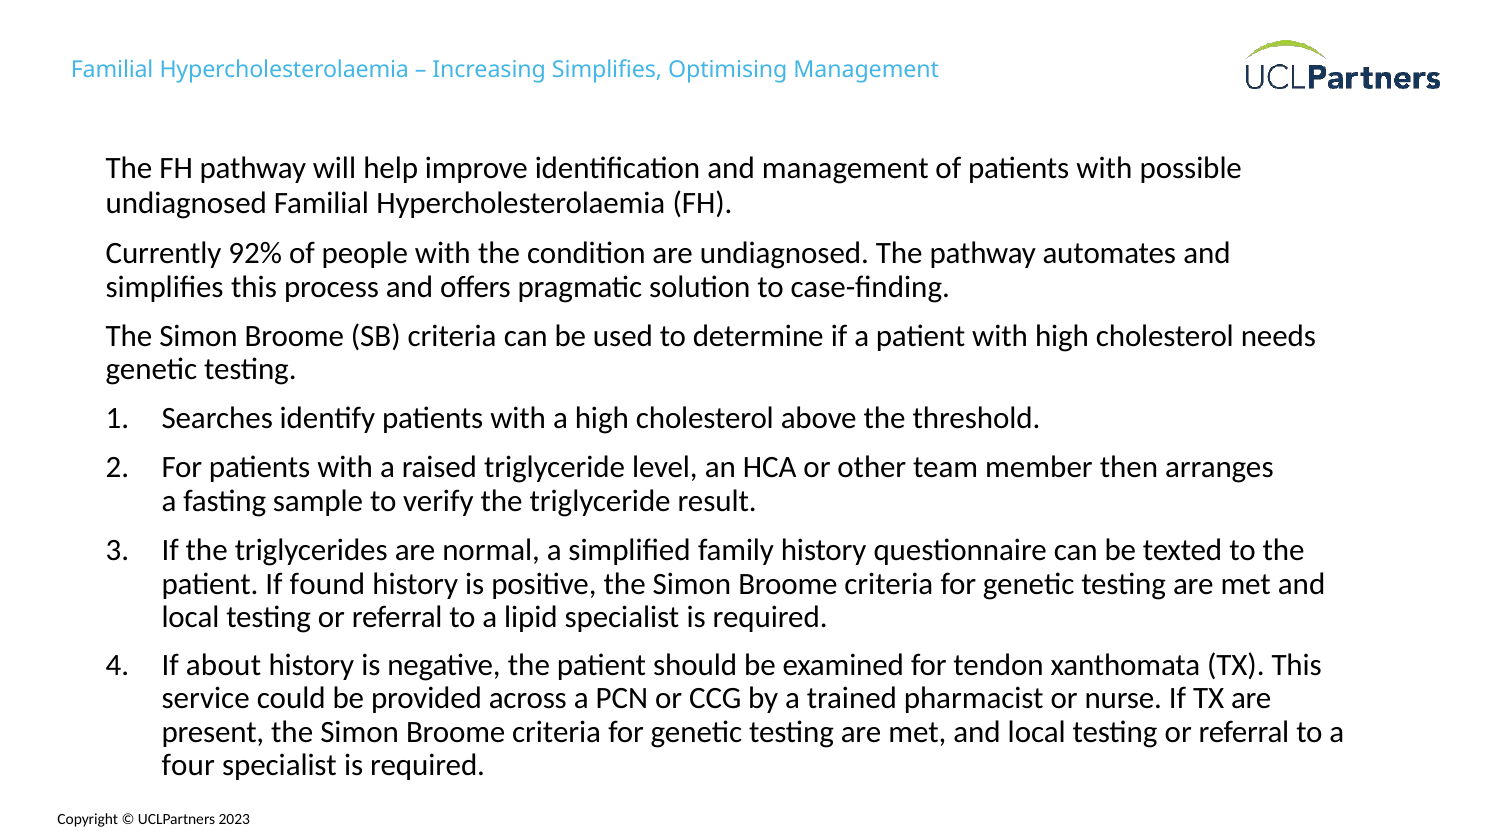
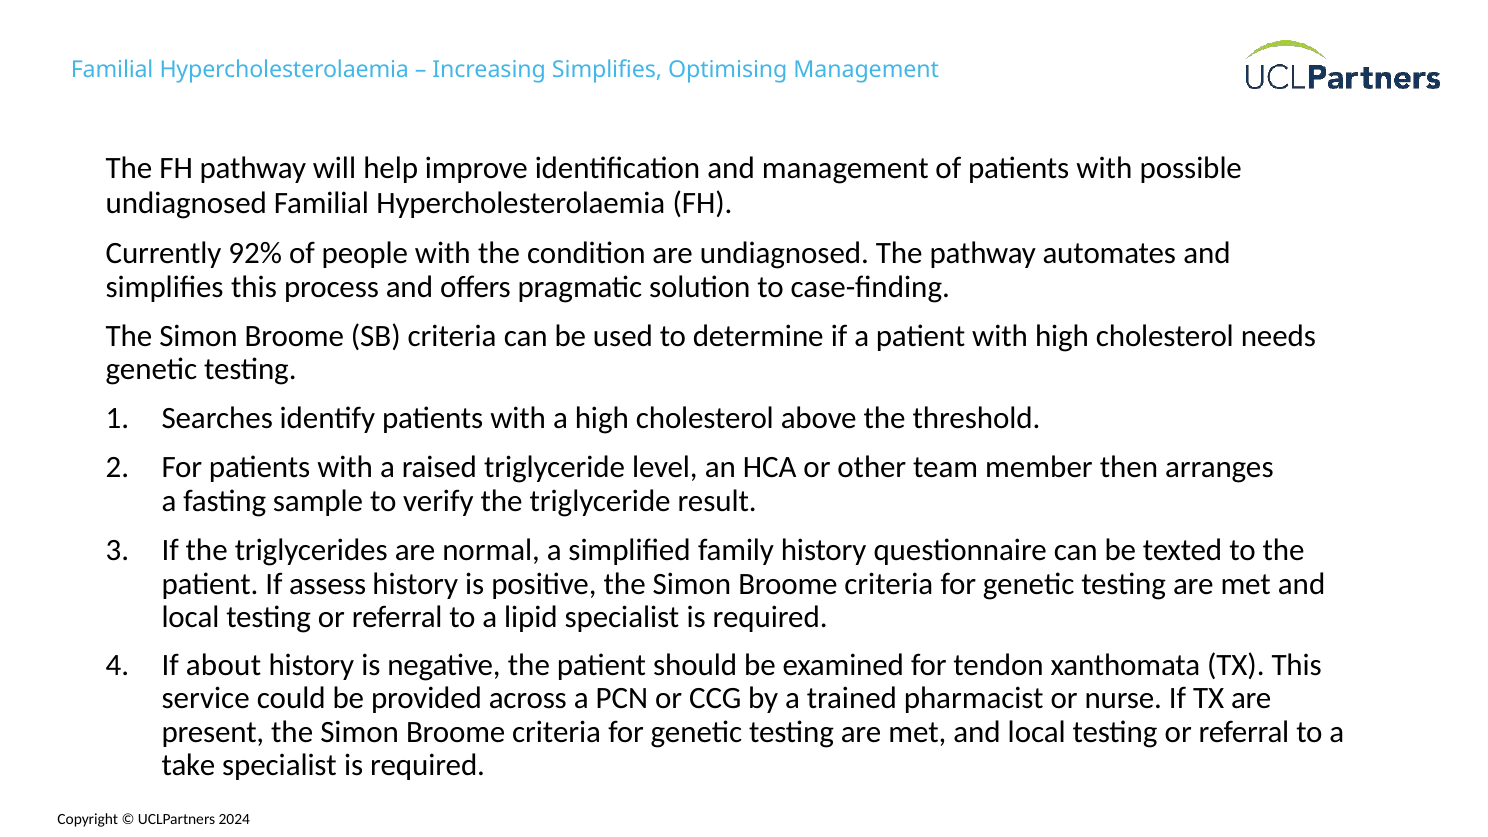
found: found -> assess
four: four -> take
2023: 2023 -> 2024
